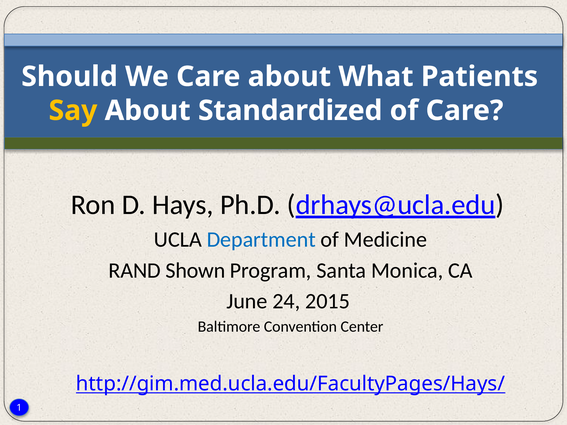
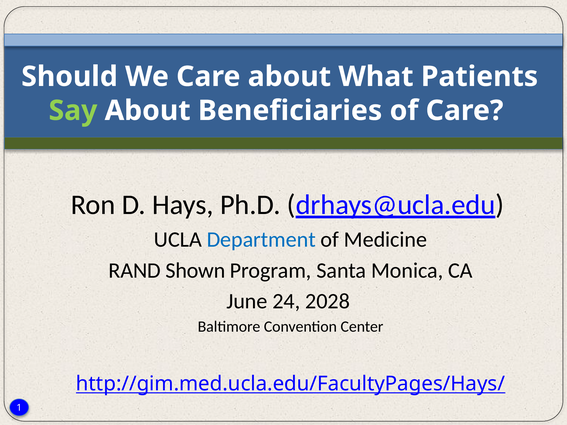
Say colour: yellow -> light green
Standardized: Standardized -> Beneficiaries
2015: 2015 -> 2028
